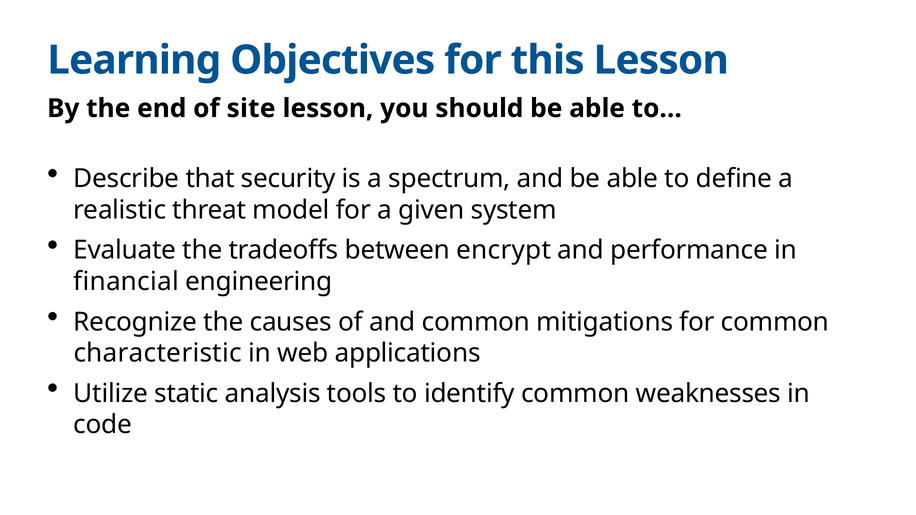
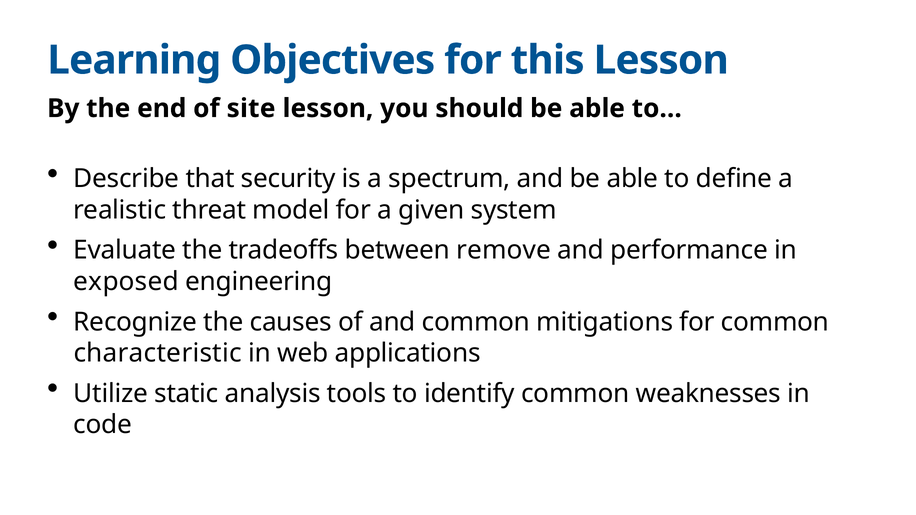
encrypt: encrypt -> remove
financial: financial -> exposed
